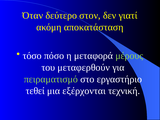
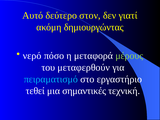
Όταν: Όταν -> Αυτό
αποκατάσταση: αποκατάσταση -> δημιουργώντας
τόσο: τόσο -> νερό
πειραματισμό colour: light green -> light blue
εξέρχονται: εξέρχονται -> σημαντικές
